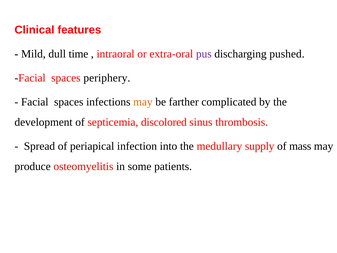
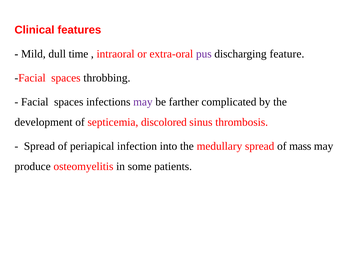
pushed: pushed -> feature
periphery: periphery -> throbbing
may at (143, 102) colour: orange -> purple
medullary supply: supply -> spread
